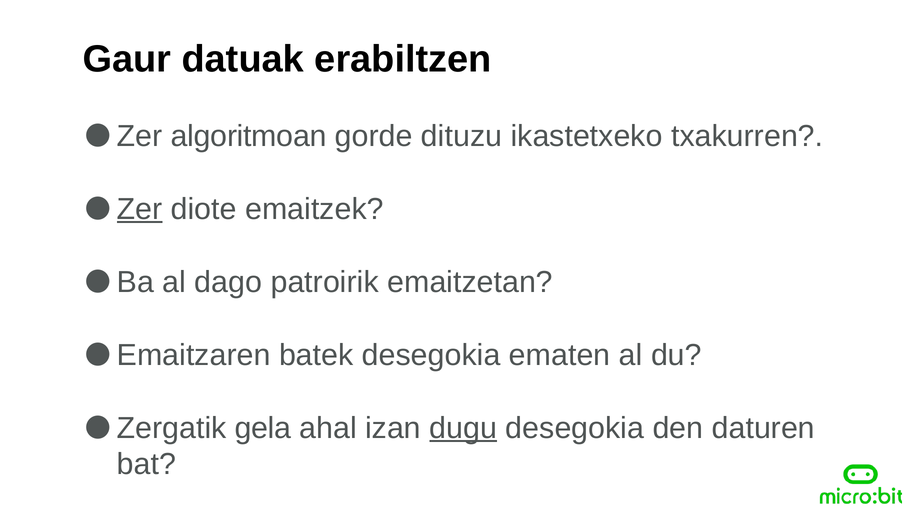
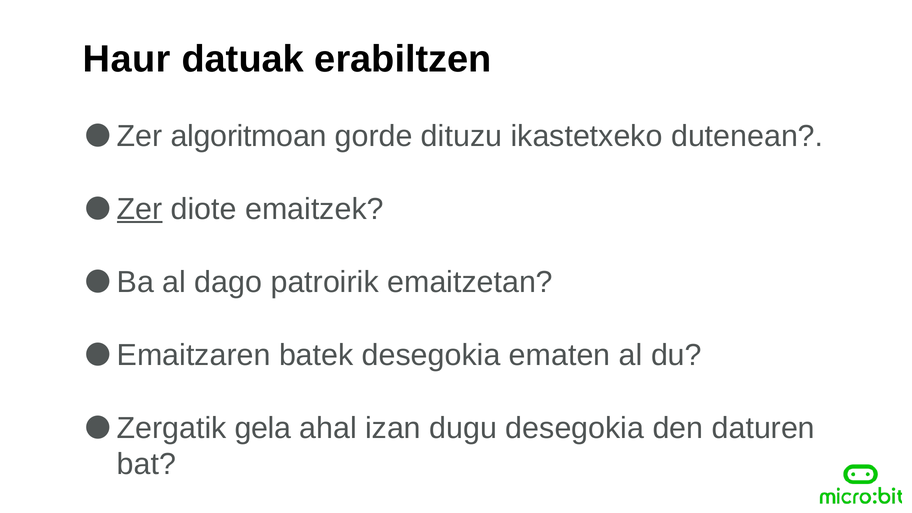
Gaur: Gaur -> Haur
txakurren: txakurren -> dutenean
dugu underline: present -> none
